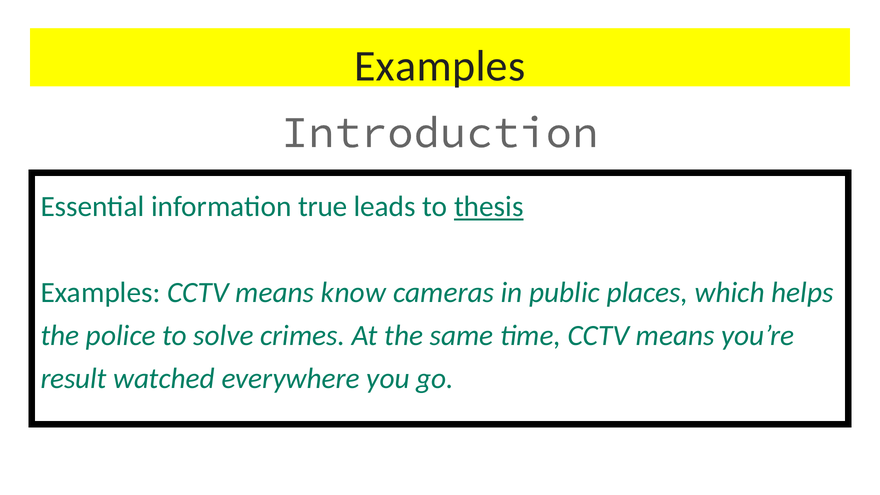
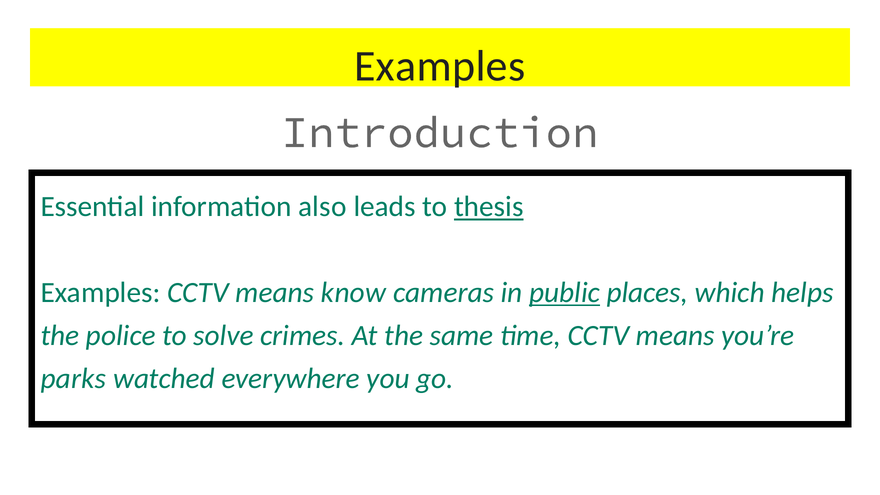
true: true -> also
public underline: none -> present
result: result -> parks
